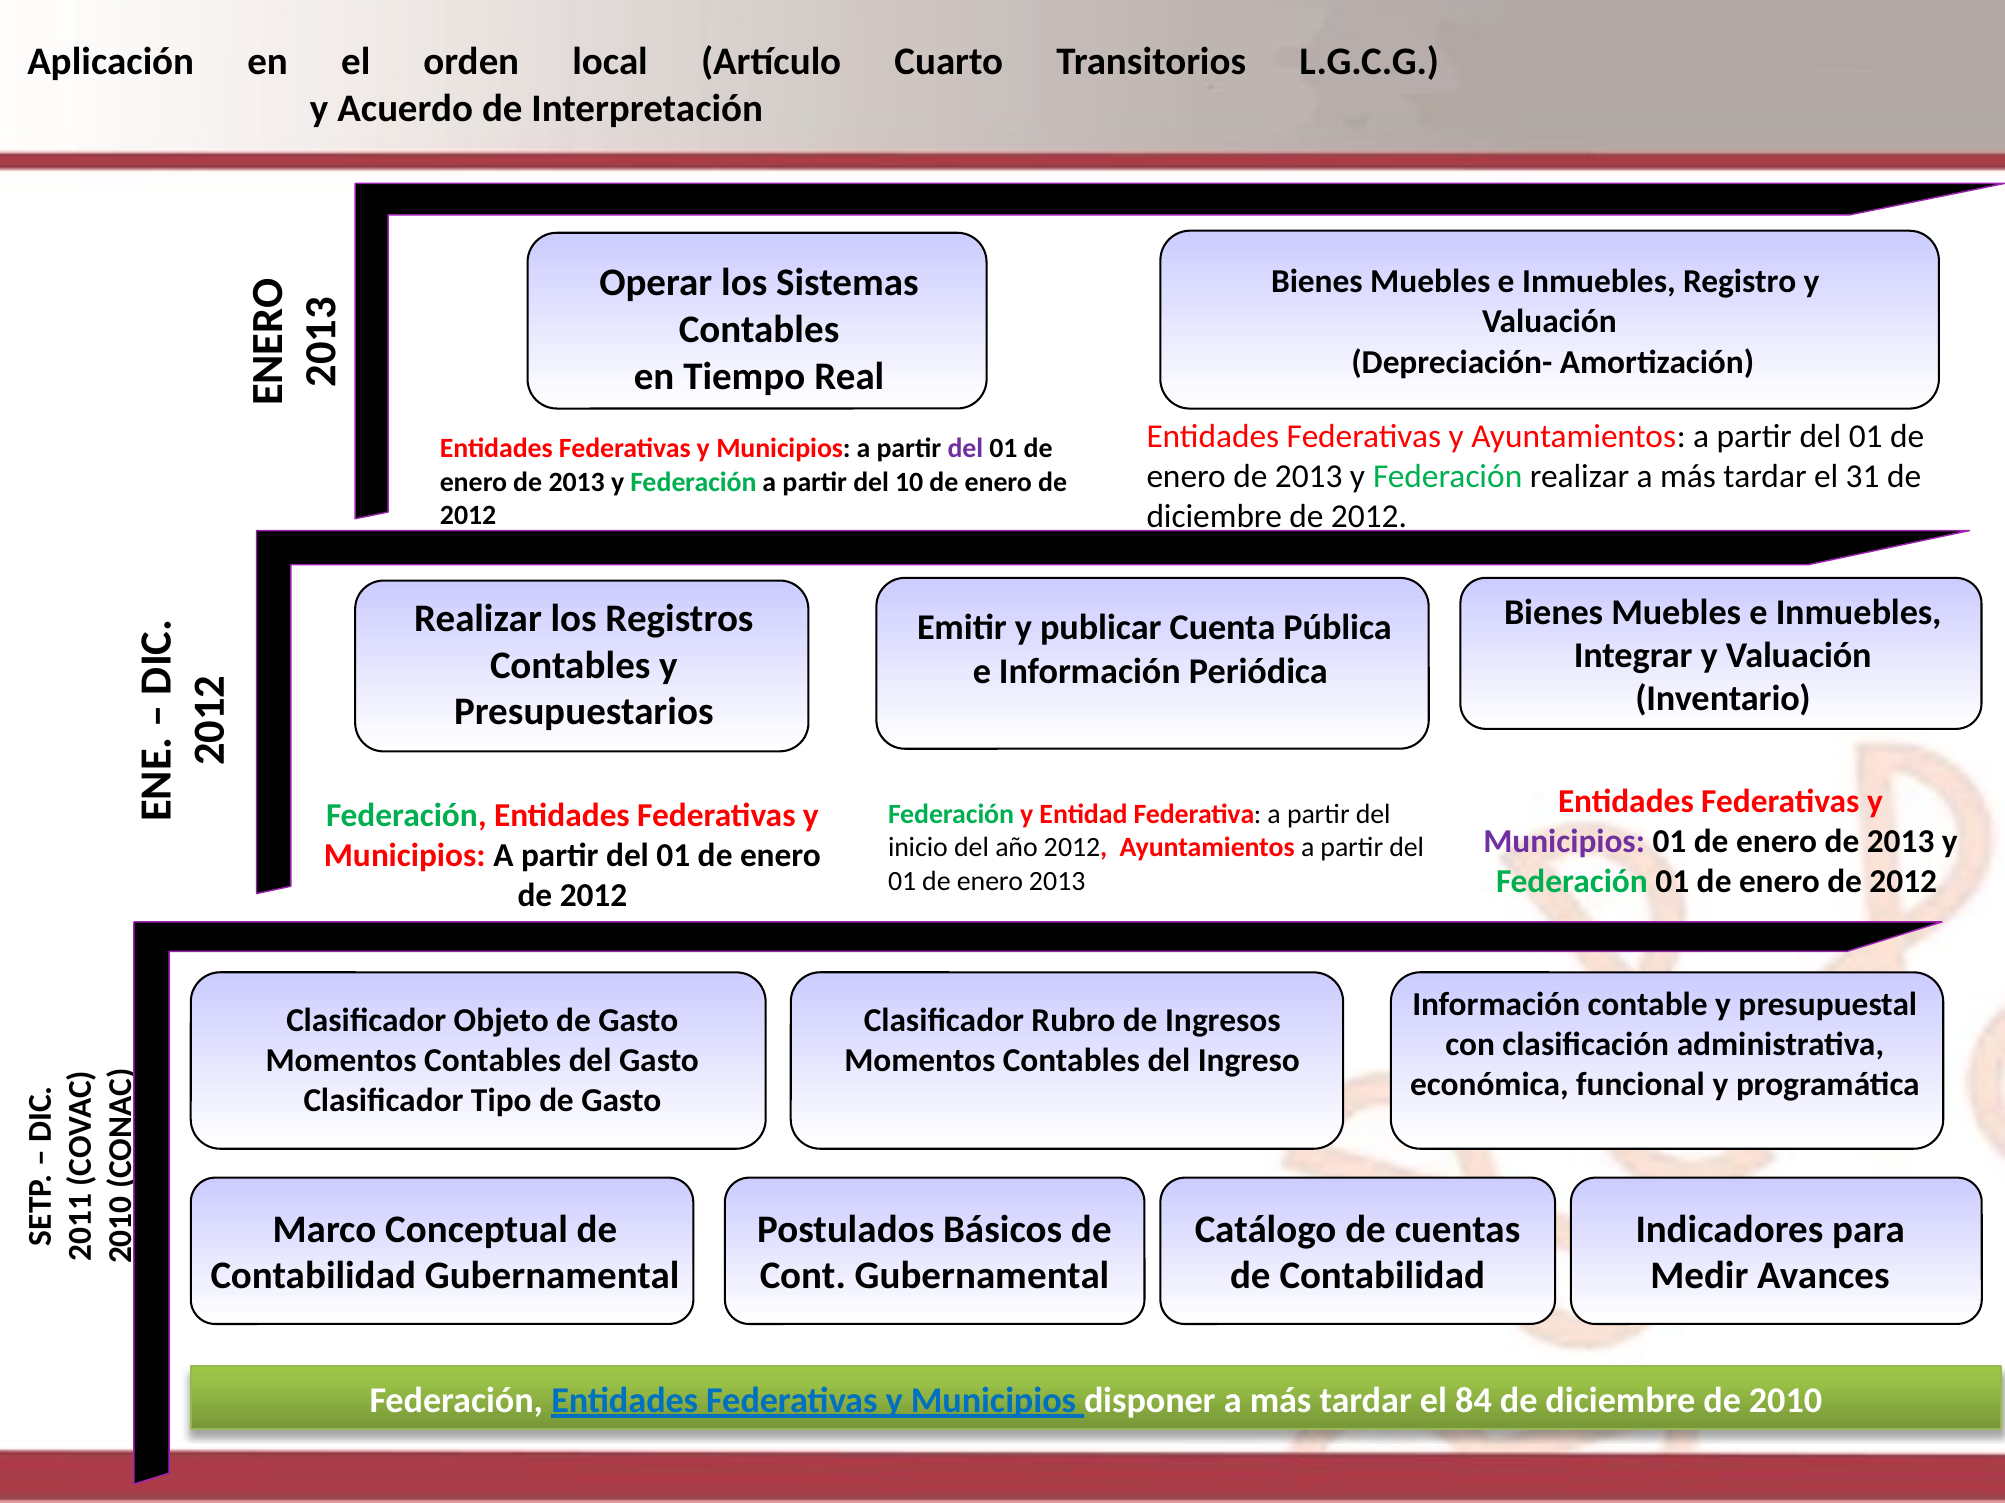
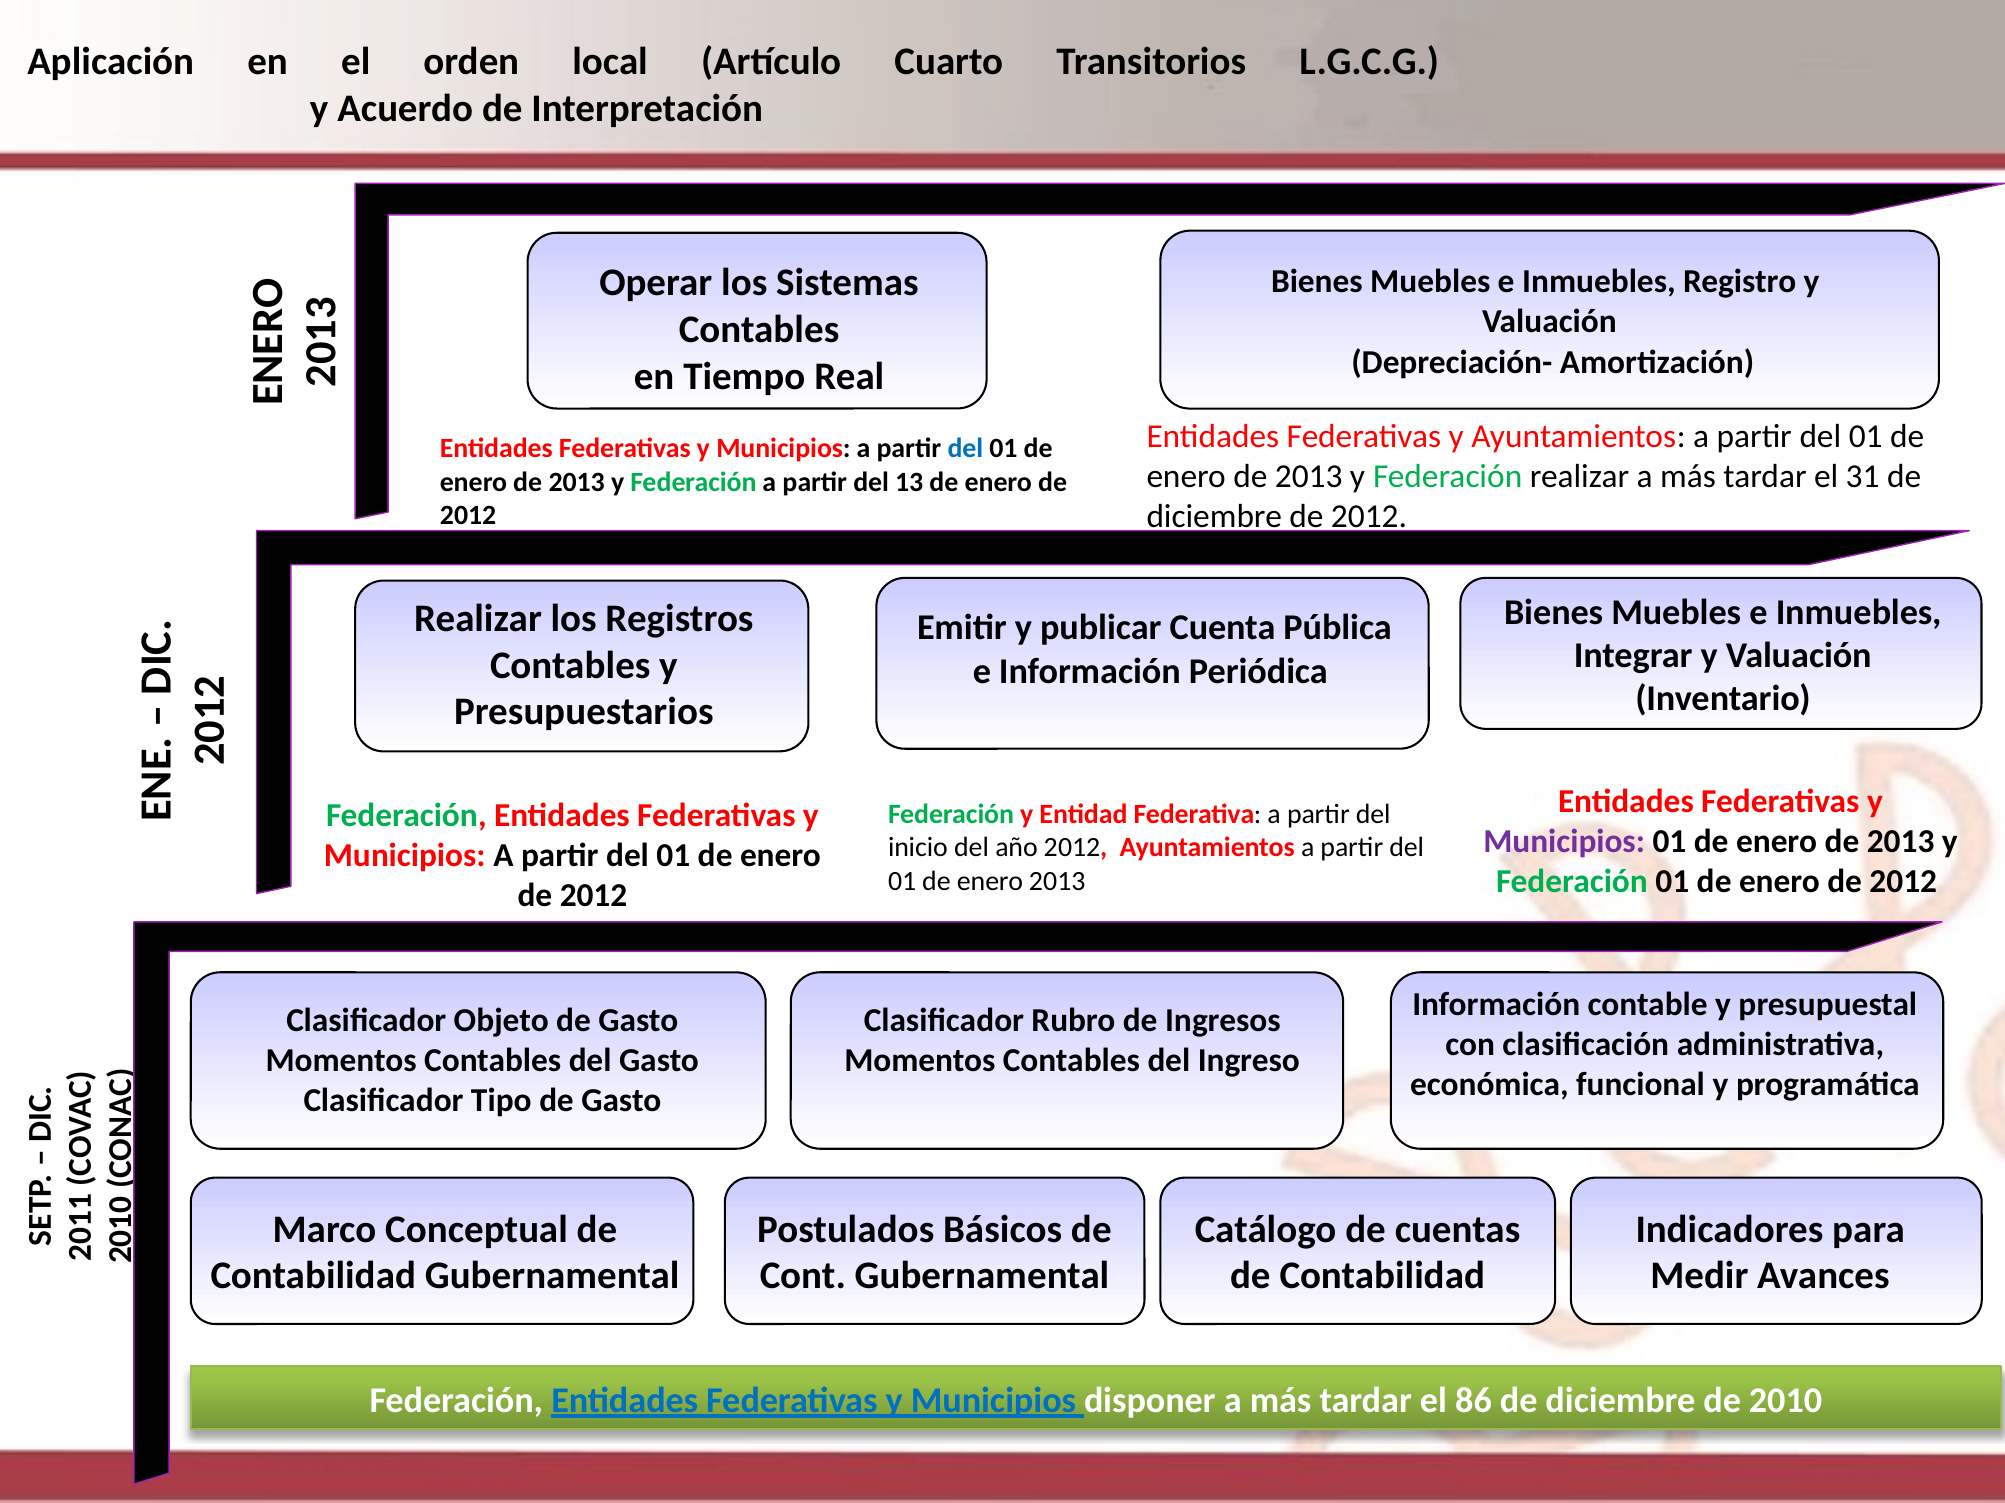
del at (965, 449) colour: purple -> blue
10: 10 -> 13
84: 84 -> 86
